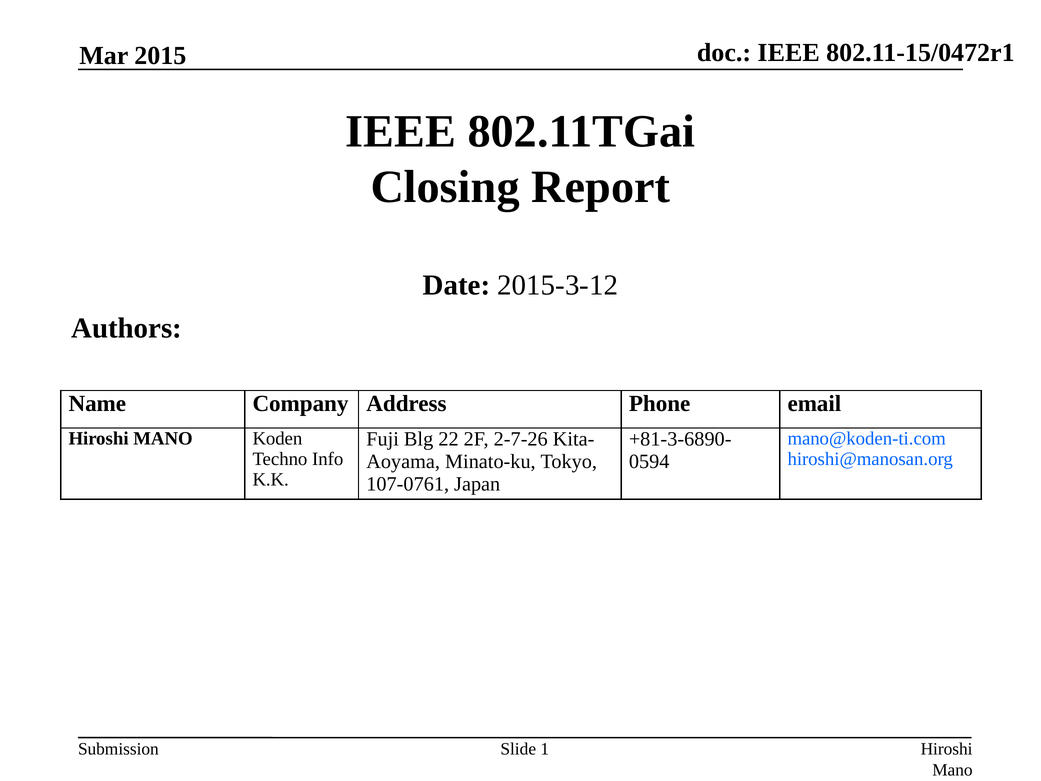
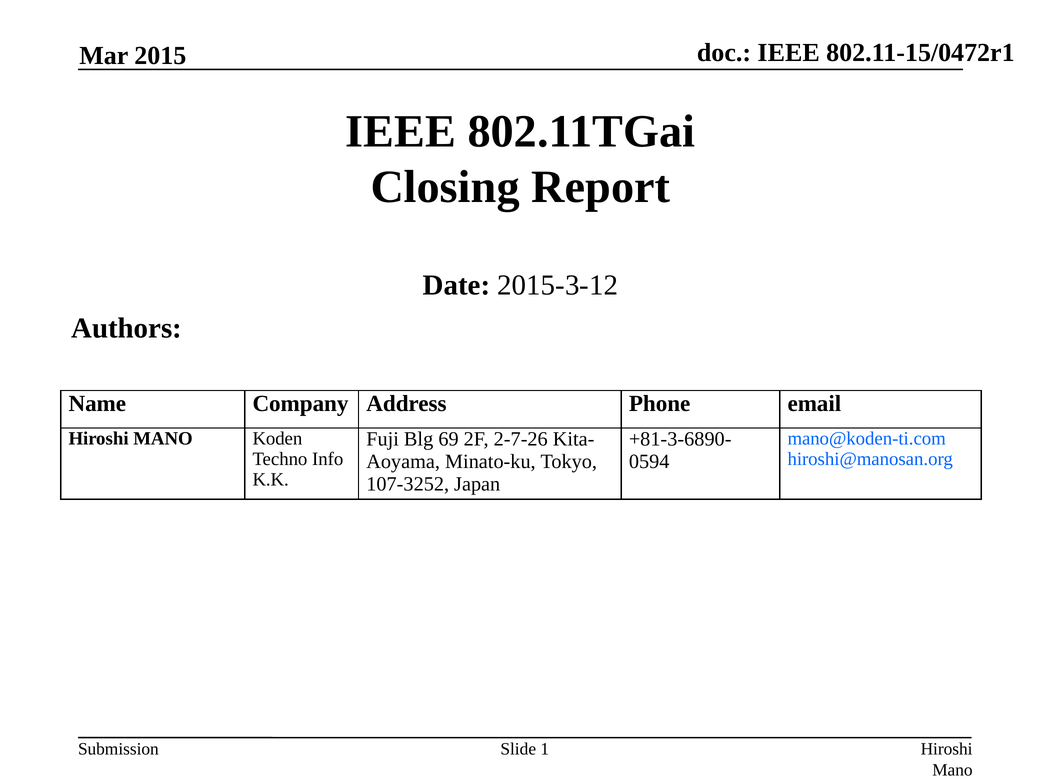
22: 22 -> 69
107-0761: 107-0761 -> 107-3252
